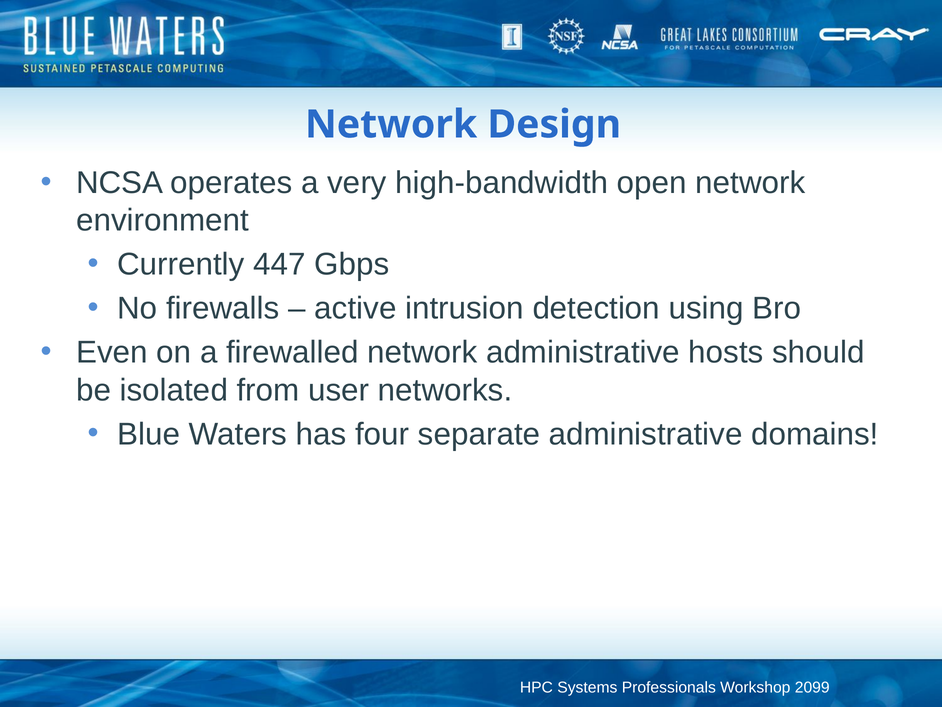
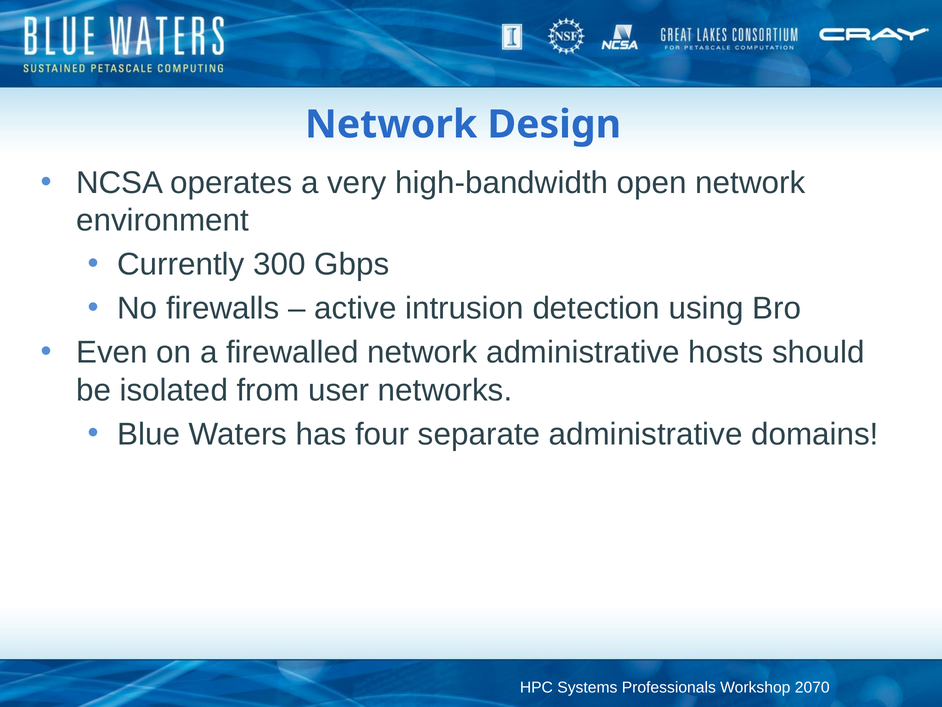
447: 447 -> 300
2099: 2099 -> 2070
